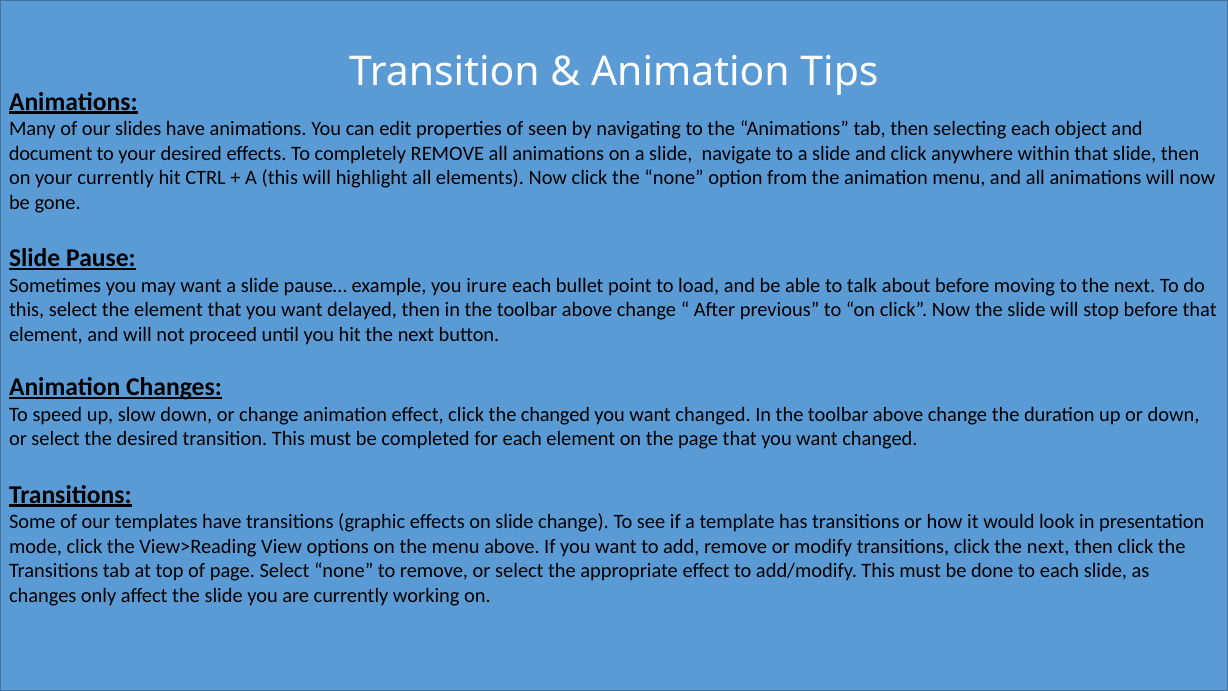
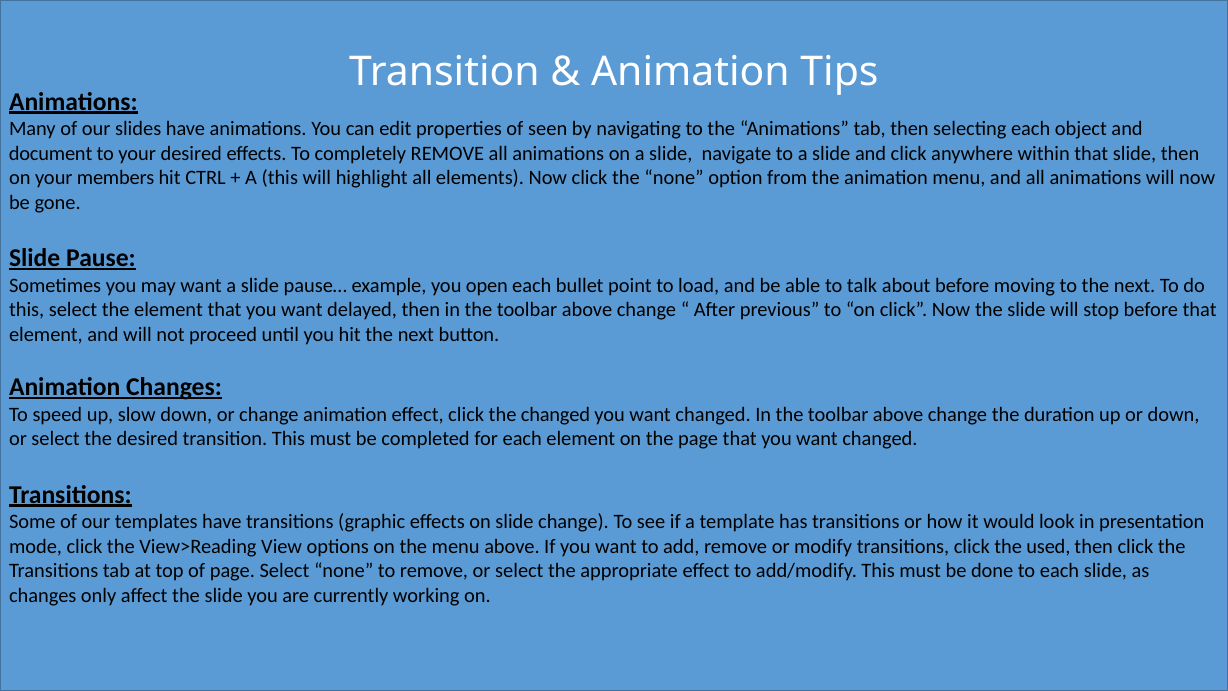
your currently: currently -> members
irure: irure -> open
click the next: next -> used
